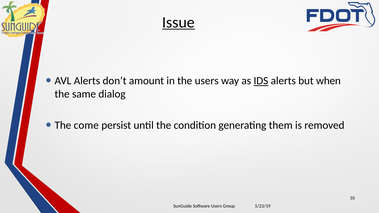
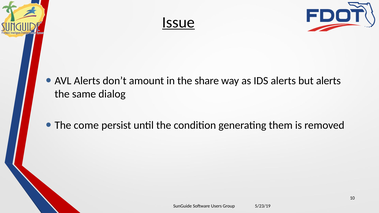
the users: users -> share
IDS underline: present -> none
but when: when -> alerts
